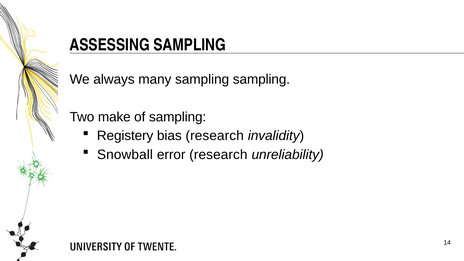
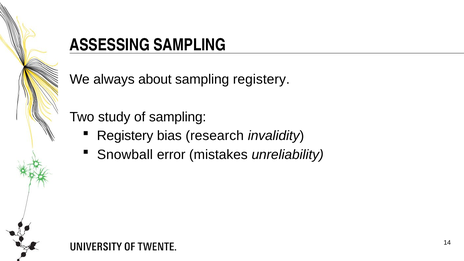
many: many -> about
sampling sampling: sampling -> registery
make: make -> study
error research: research -> mistakes
